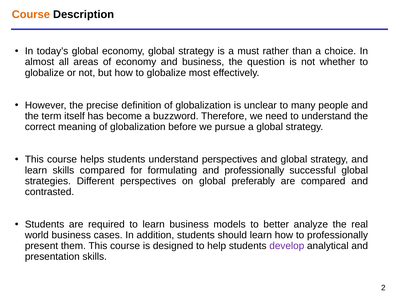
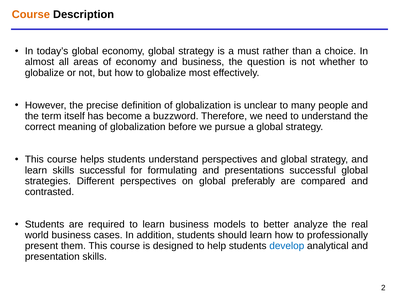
skills compared: compared -> successful
and professionally: professionally -> presentations
develop colour: purple -> blue
